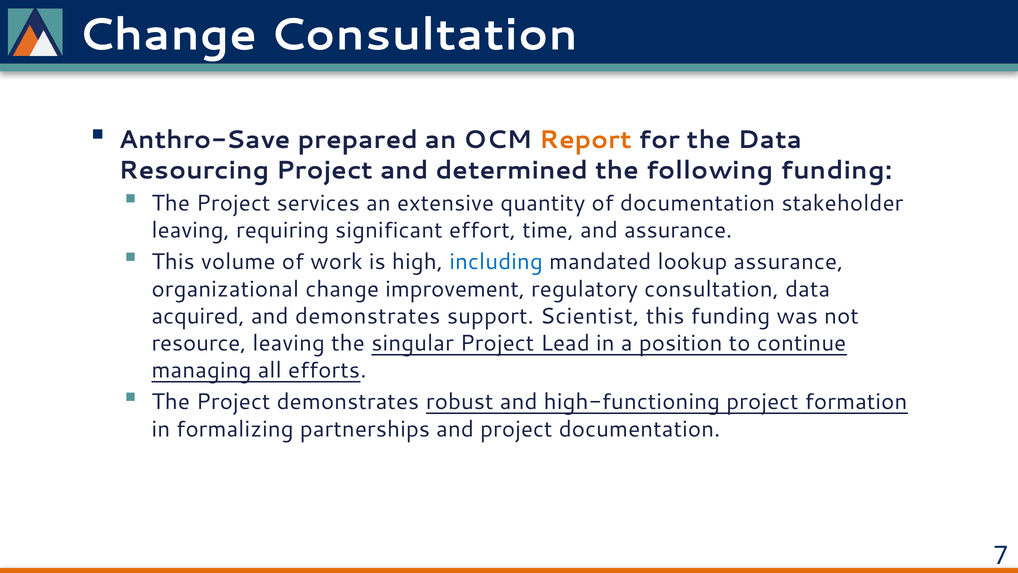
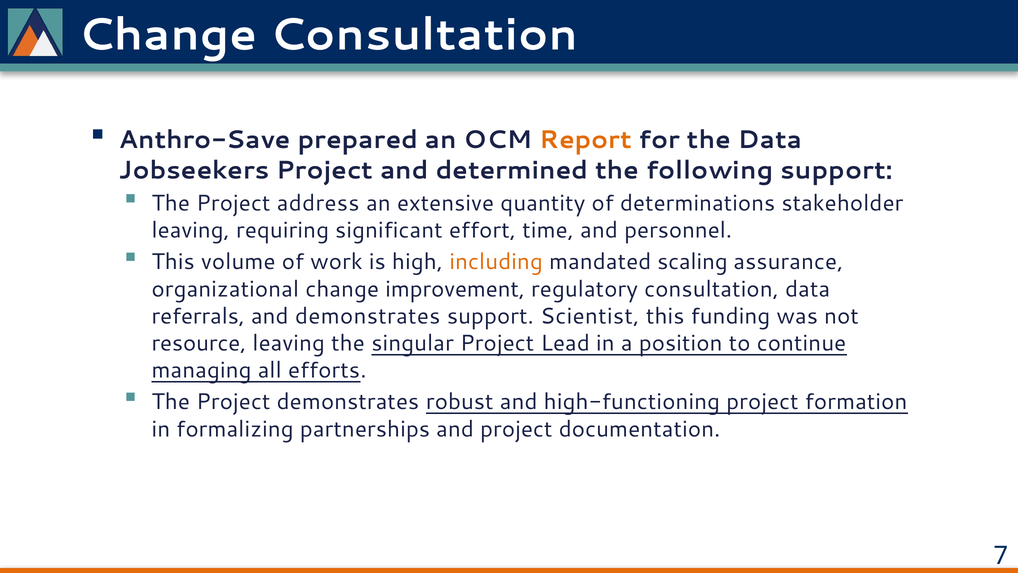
Resourcing: Resourcing -> Jobseekers
following funding: funding -> support
services: services -> address
of documentation: documentation -> determinations
and assurance: assurance -> personnel
including colour: blue -> orange
lookup: lookup -> scaling
acquired: acquired -> referrals
